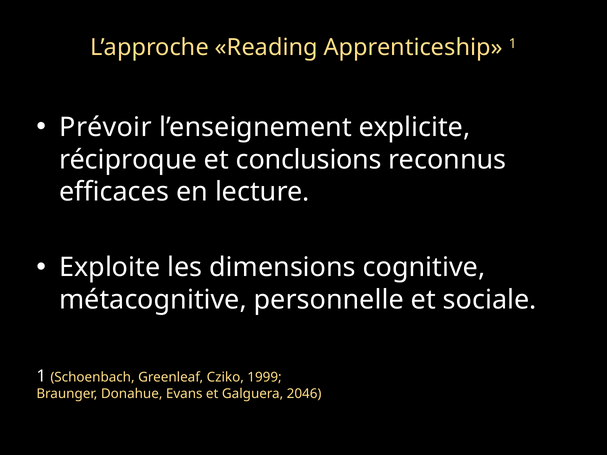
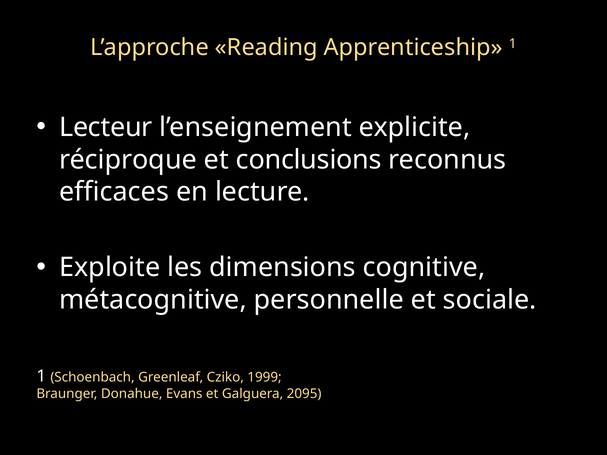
Prévoir: Prévoir -> Lecteur
2046: 2046 -> 2095
